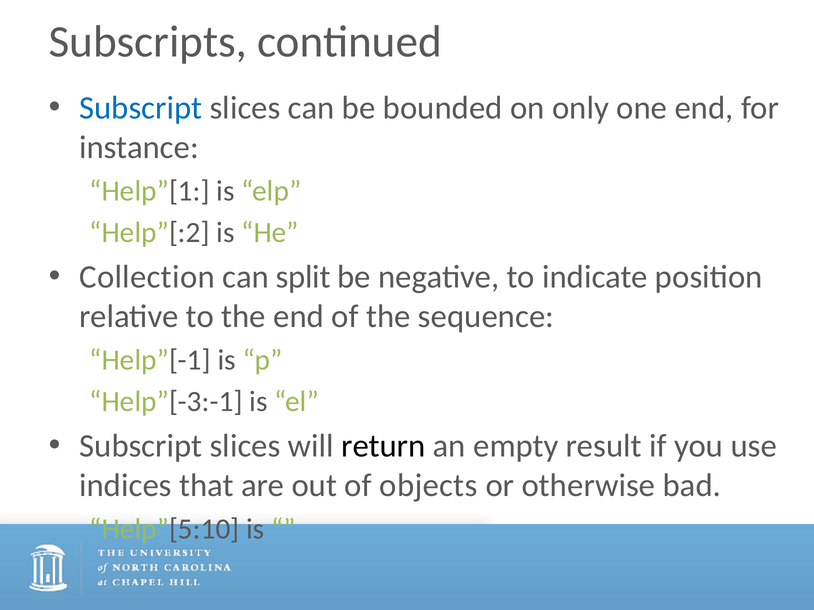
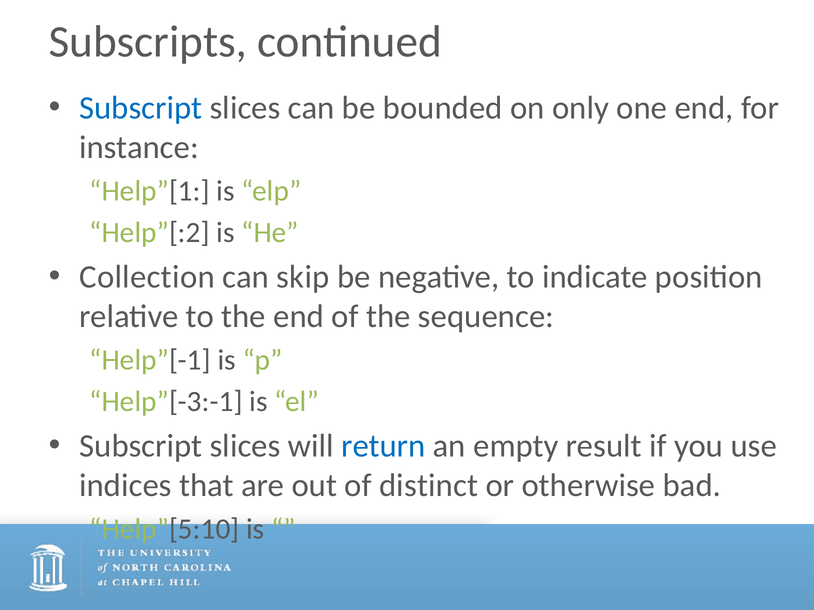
split: split -> skip
return colour: black -> blue
objects: objects -> distinct
